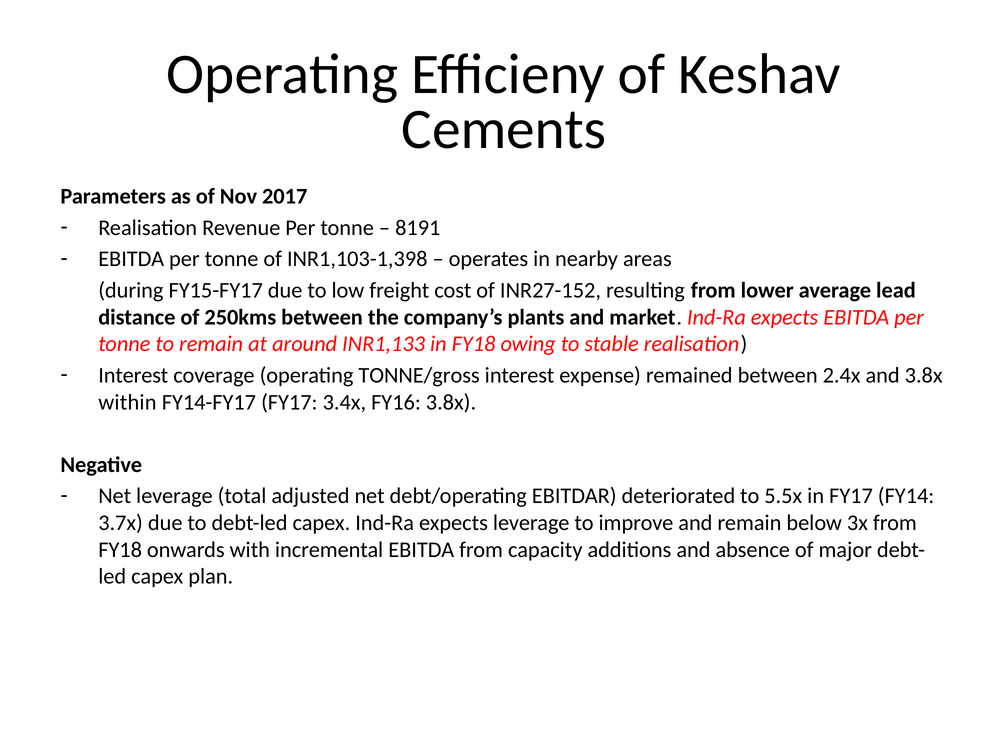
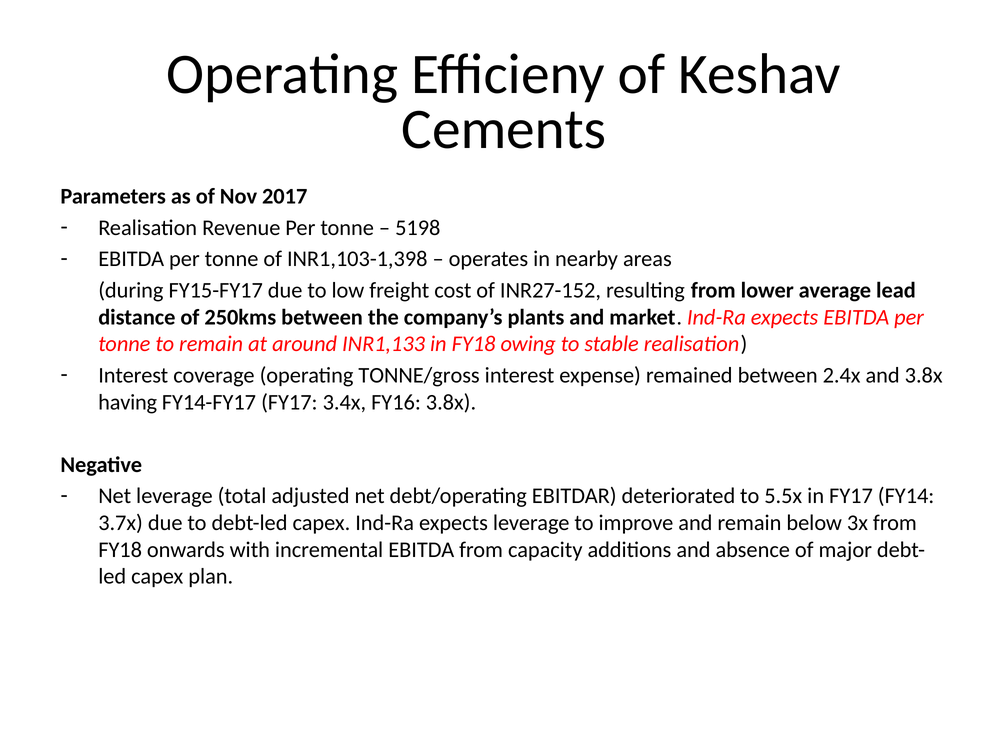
8191: 8191 -> 5198
within: within -> having
